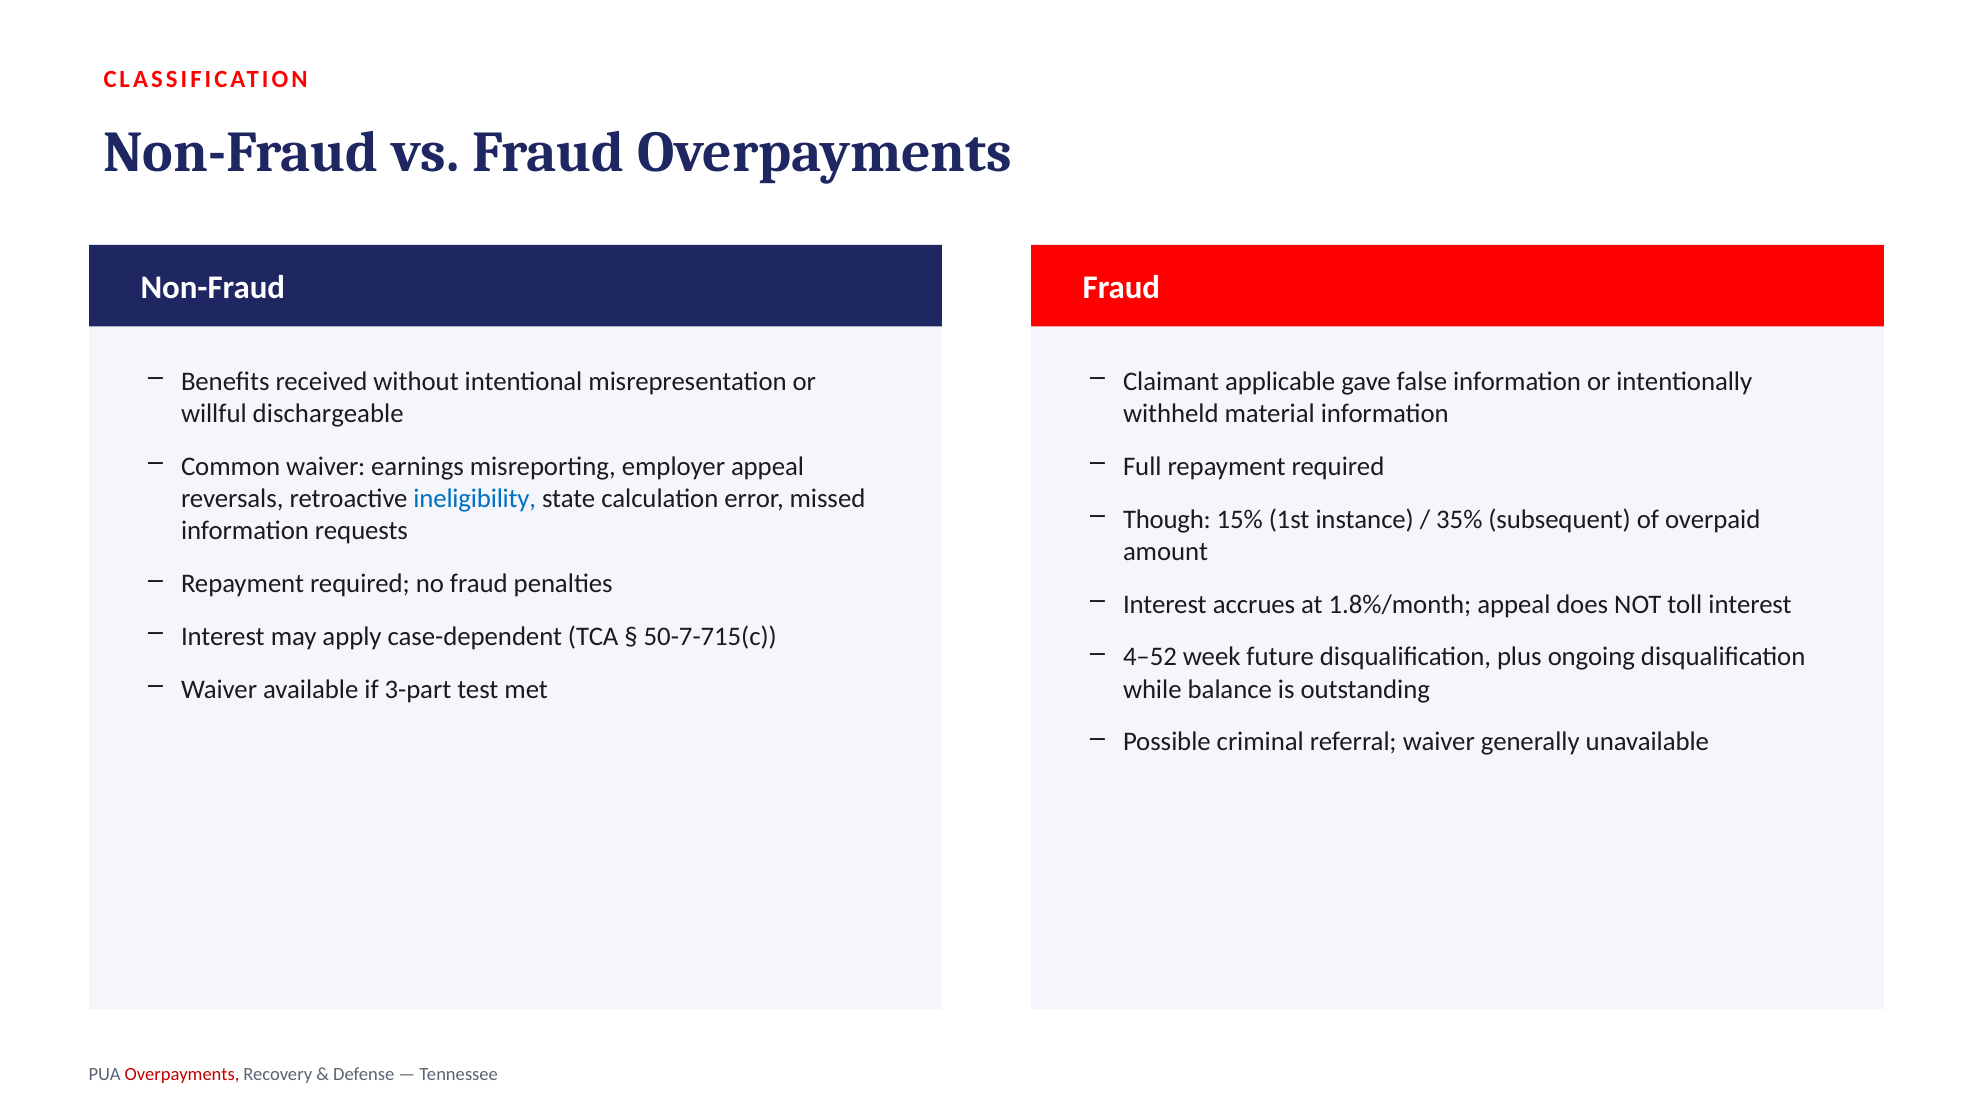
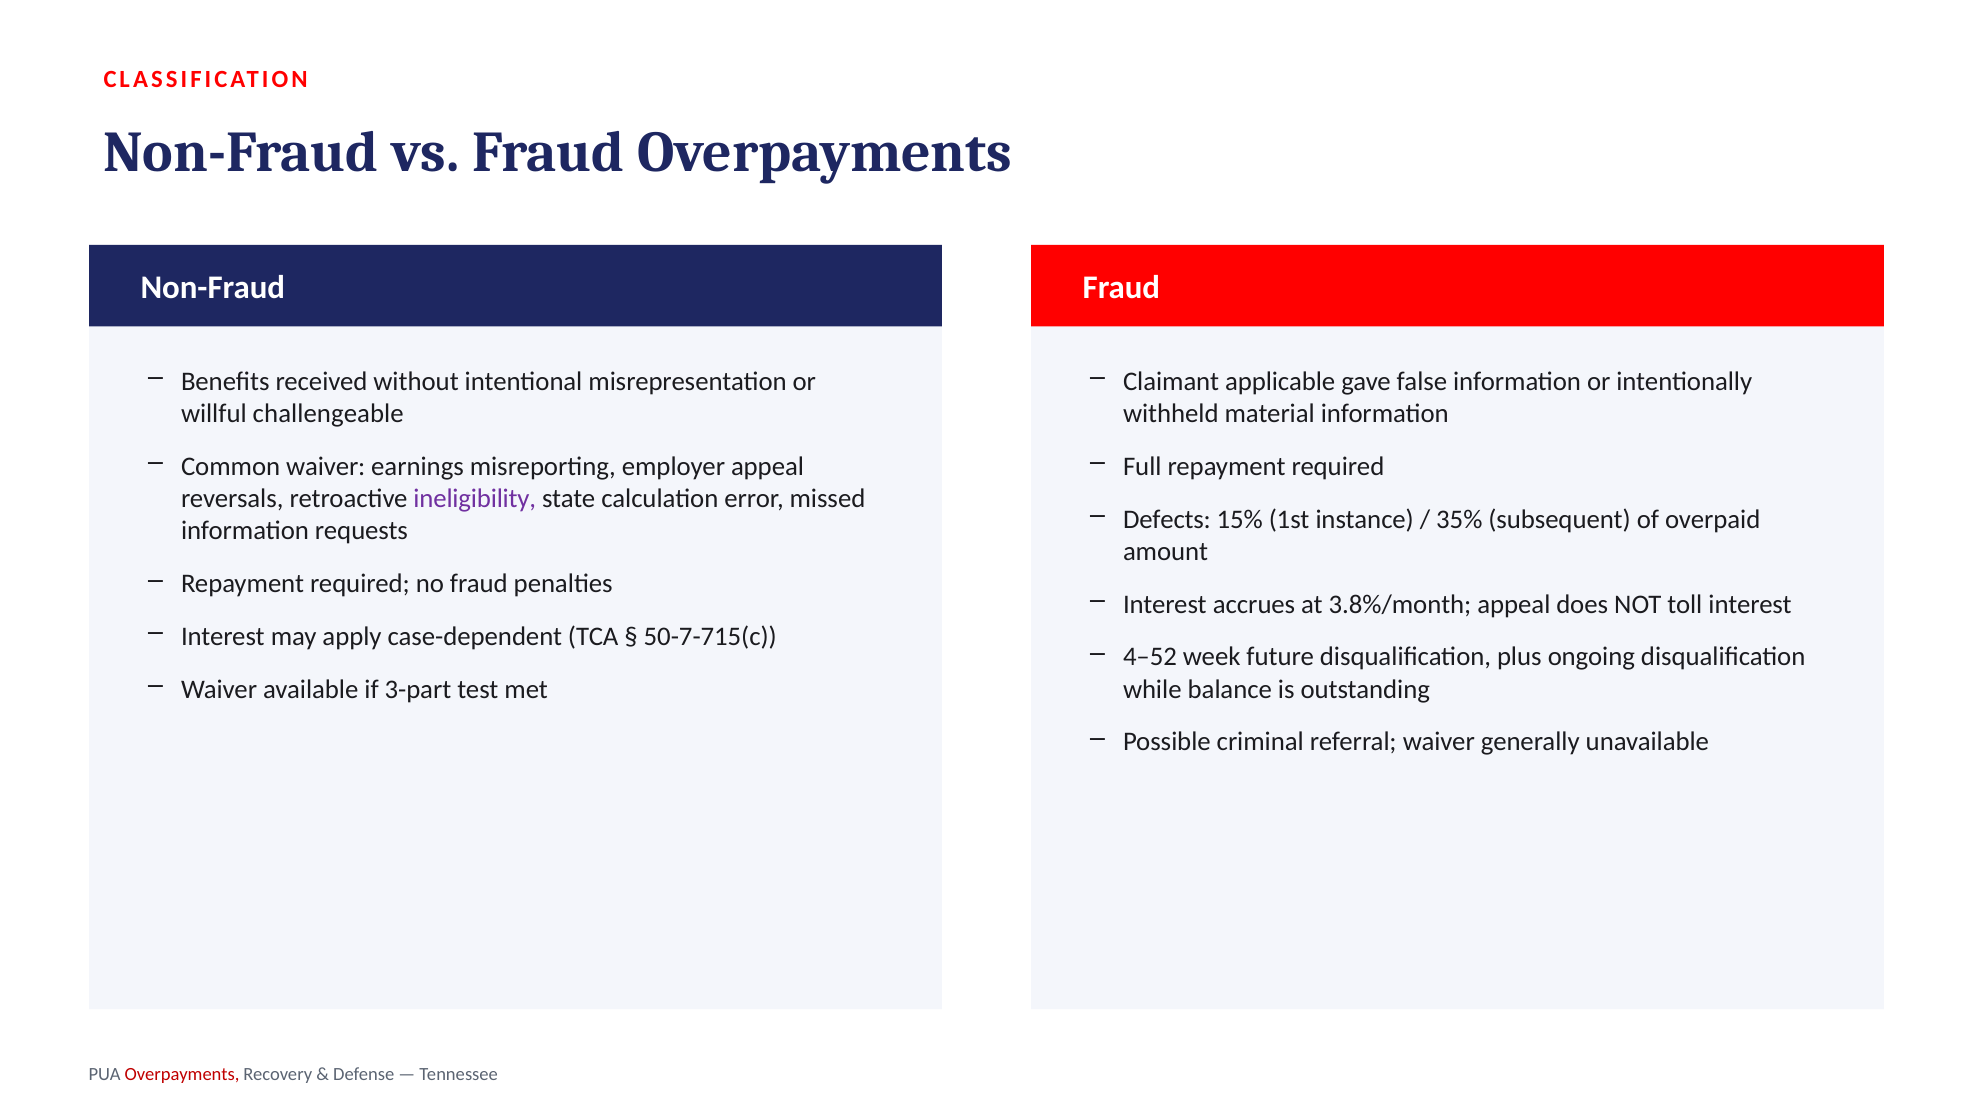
dischargeable: dischargeable -> challengeable
ineligibility colour: blue -> purple
Though: Though -> Defects
1.8%/month: 1.8%/month -> 3.8%/month
